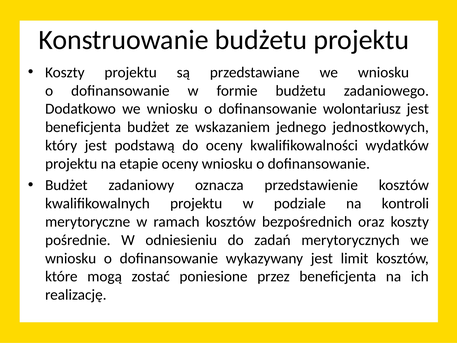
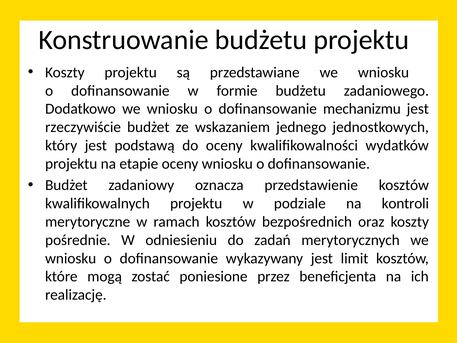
wolontariusz: wolontariusz -> mechanizmu
beneficjenta at (83, 127): beneficjenta -> rzeczywiście
